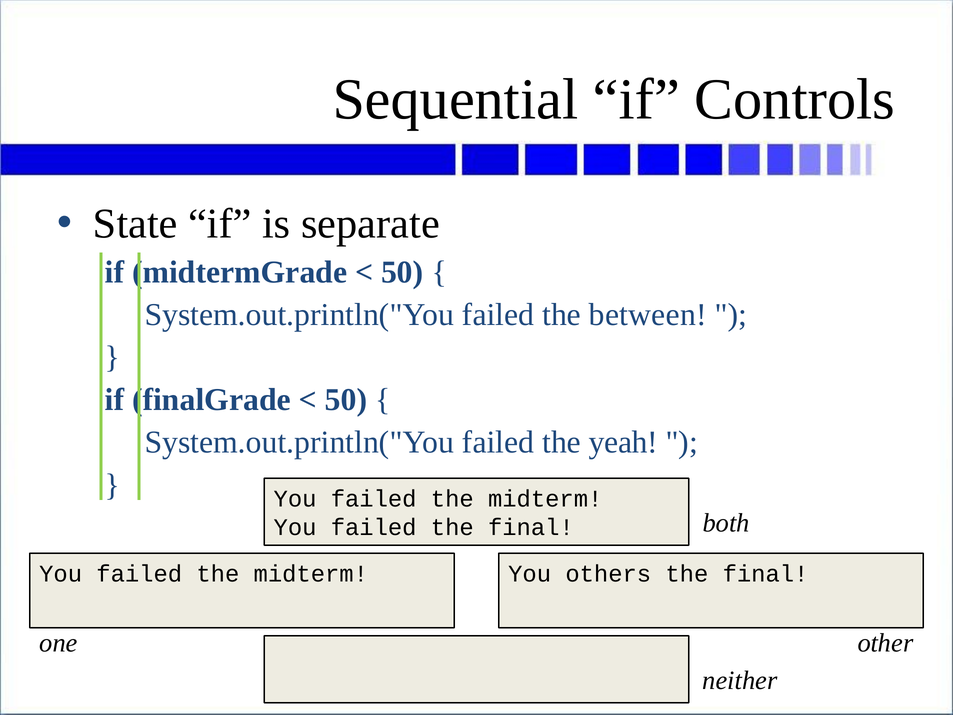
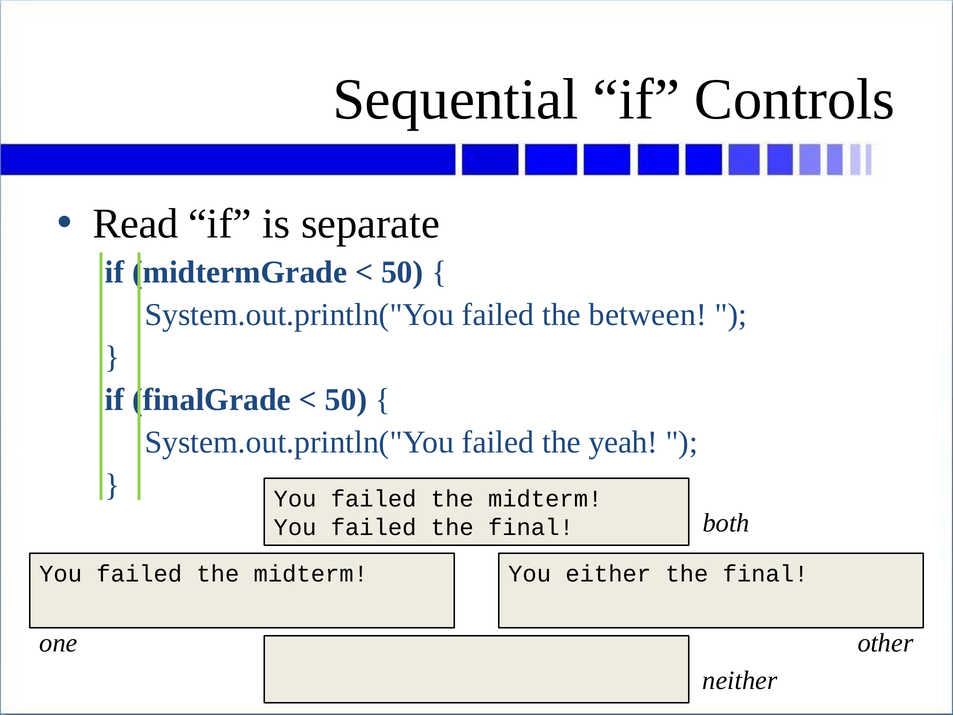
State: State -> Read
others: others -> either
